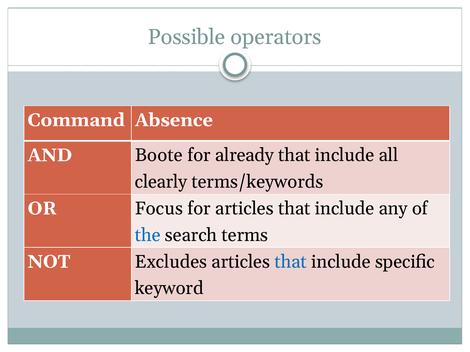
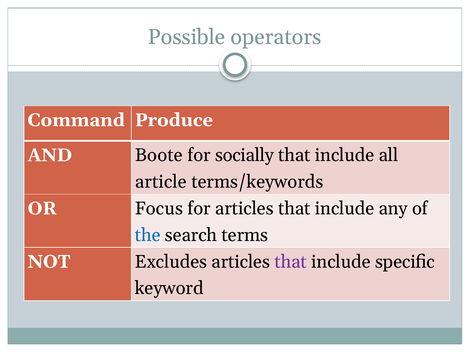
Absence: Absence -> Produce
already: already -> socially
clearly: clearly -> article
that at (291, 262) colour: blue -> purple
